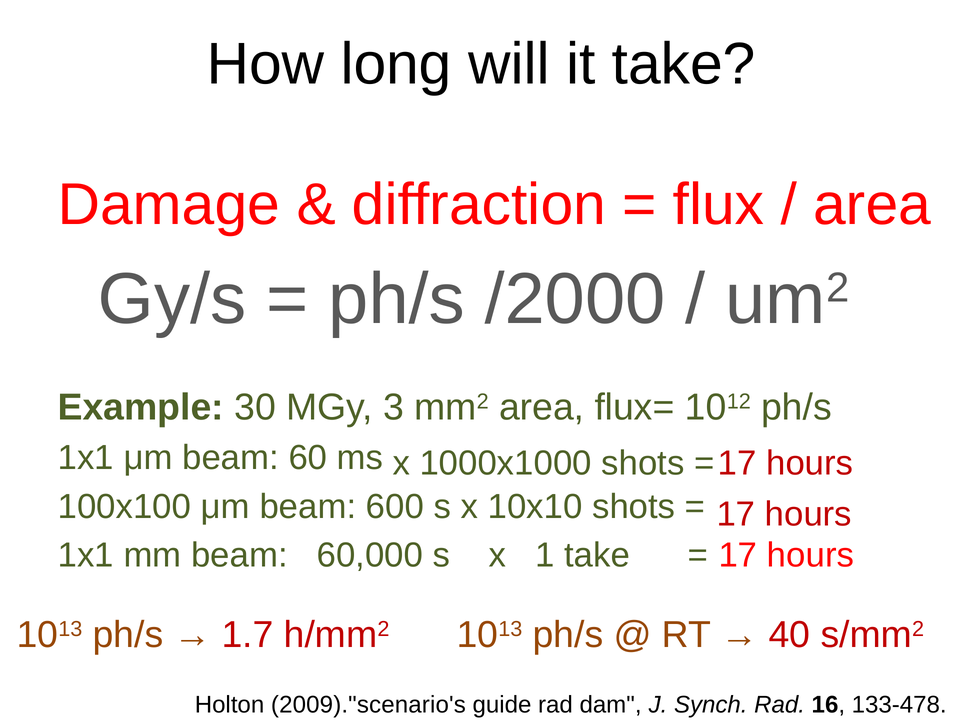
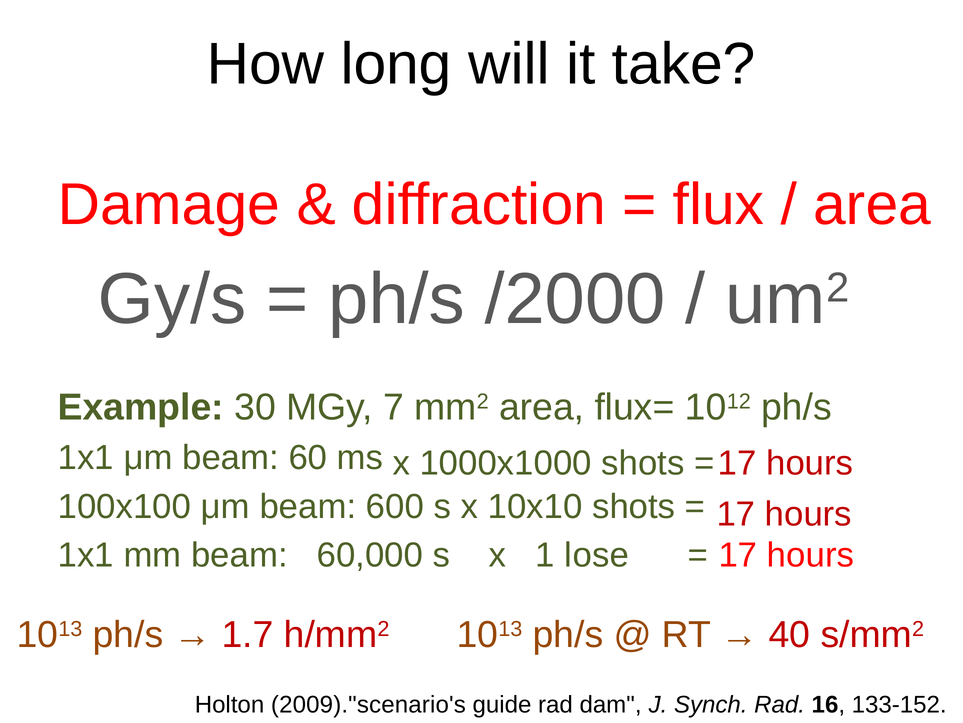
3: 3 -> 7
1 take: take -> lose
133-478: 133-478 -> 133-152
